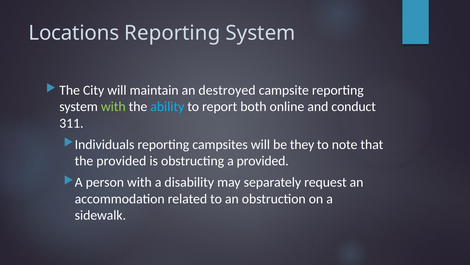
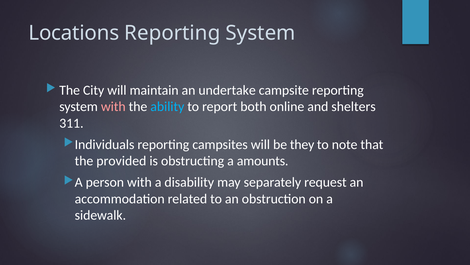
destroyed: destroyed -> undertake
with at (113, 106) colour: light green -> pink
conduct: conduct -> shelters
a provided: provided -> amounts
